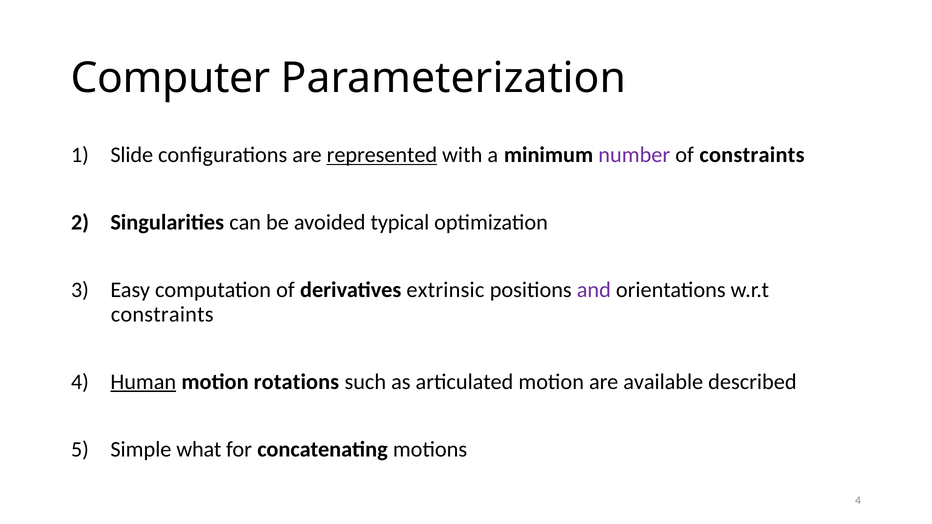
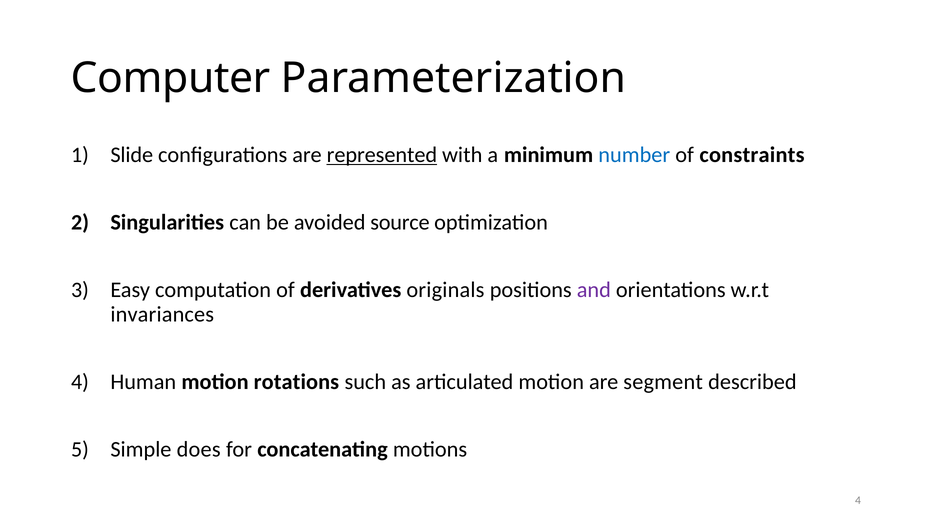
number colour: purple -> blue
typical: typical -> source
extrinsic: extrinsic -> originals
constraints at (162, 314): constraints -> invariances
Human underline: present -> none
available: available -> segment
what: what -> does
